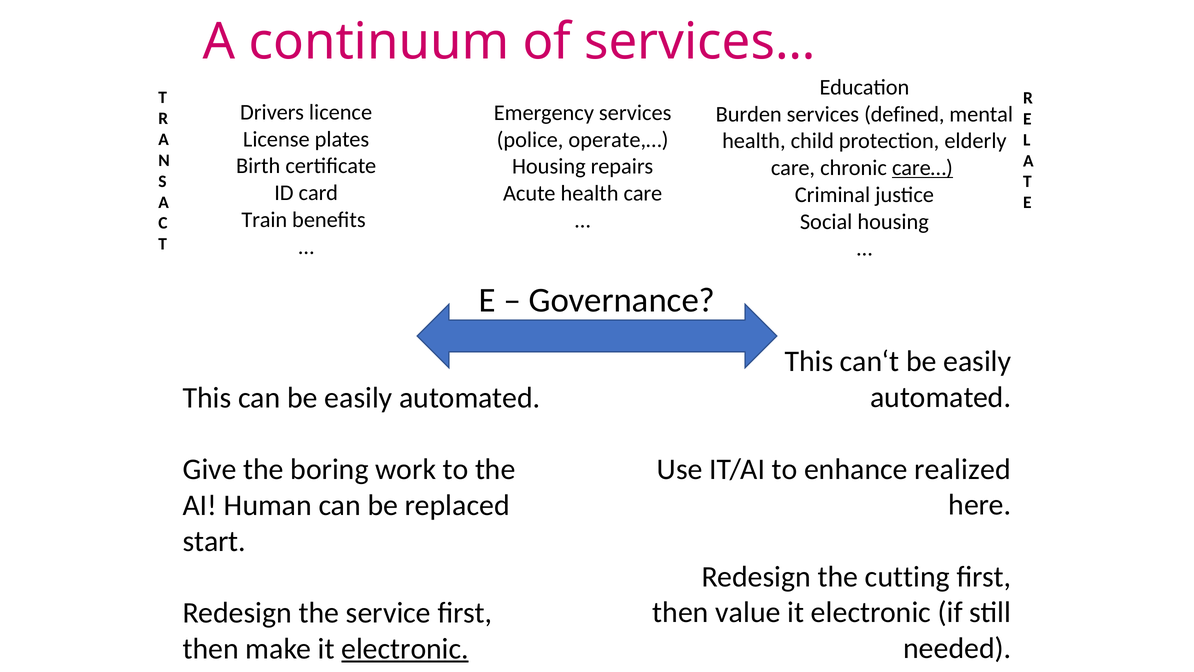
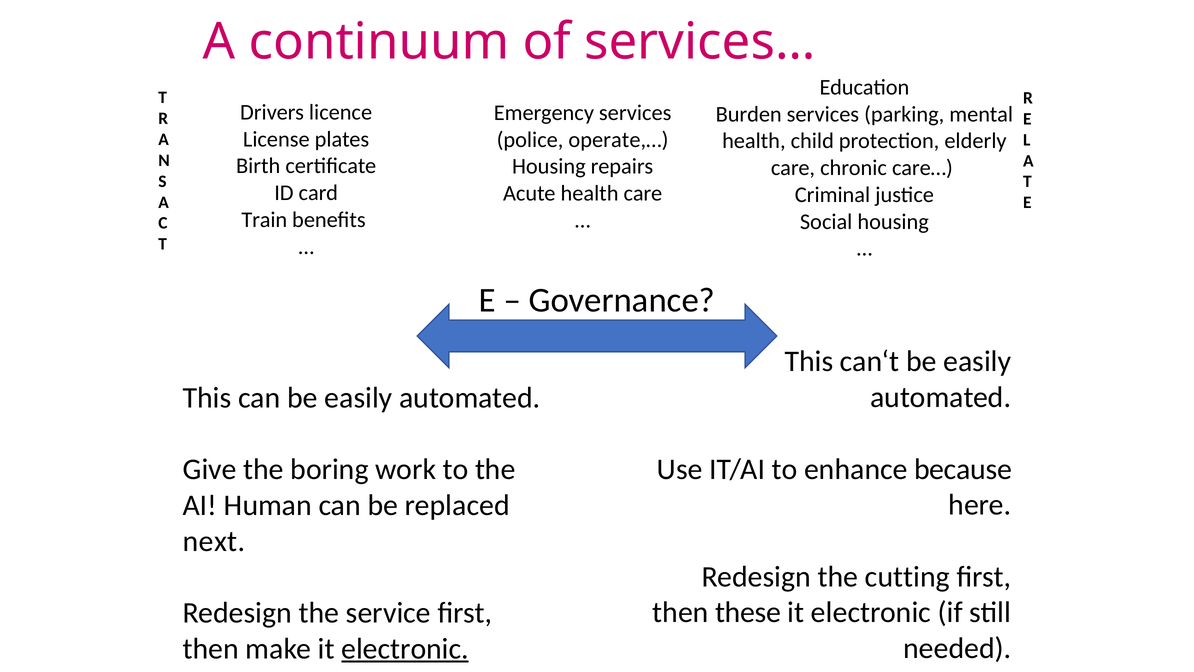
defined: defined -> parking
care… underline: present -> none
realized: realized -> because
start: start -> next
value: value -> these
